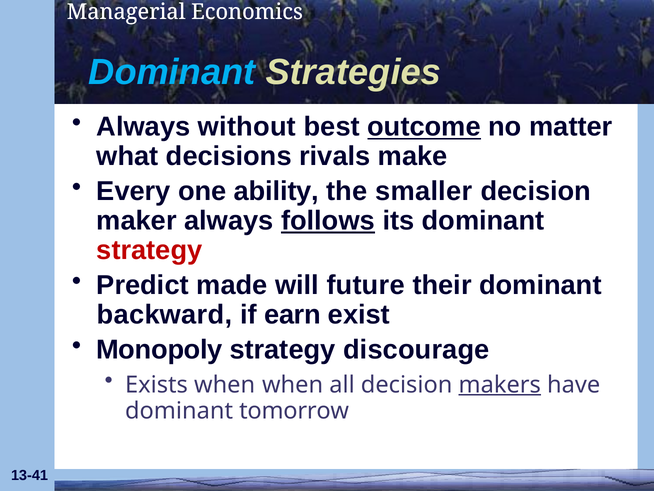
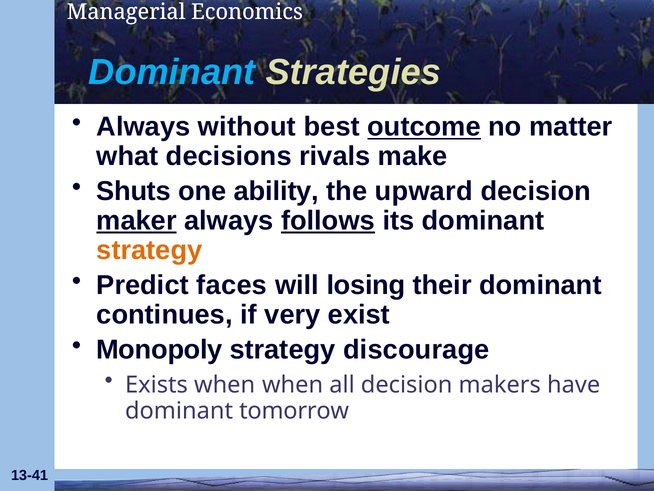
Every: Every -> Shuts
smaller: smaller -> upward
maker underline: none -> present
strategy at (149, 250) colour: red -> orange
made: made -> faces
future: future -> losing
backward: backward -> continues
earn: earn -> very
makers underline: present -> none
